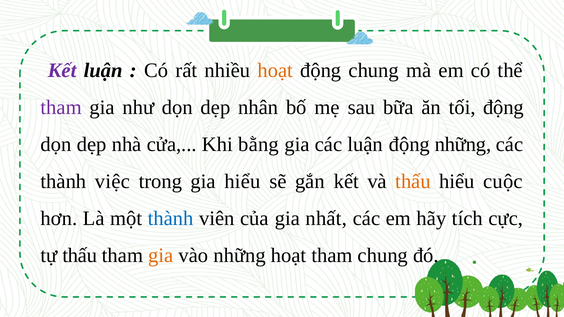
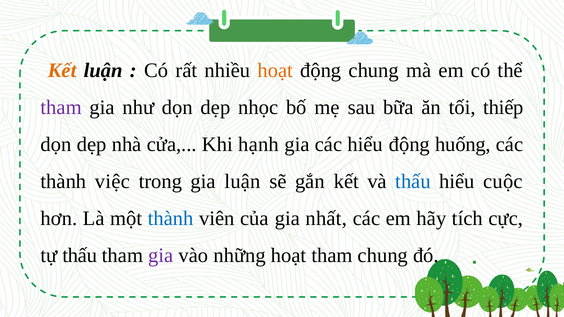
Kết at (62, 70) colour: purple -> orange
nhân: nhân -> nhọc
tối động: động -> thiếp
bằng: bằng -> hạnh
các luận: luận -> hiểu
động những: những -> huống
gia hiểu: hiểu -> luận
thấu at (413, 182) colour: orange -> blue
gia at (161, 256) colour: orange -> purple
